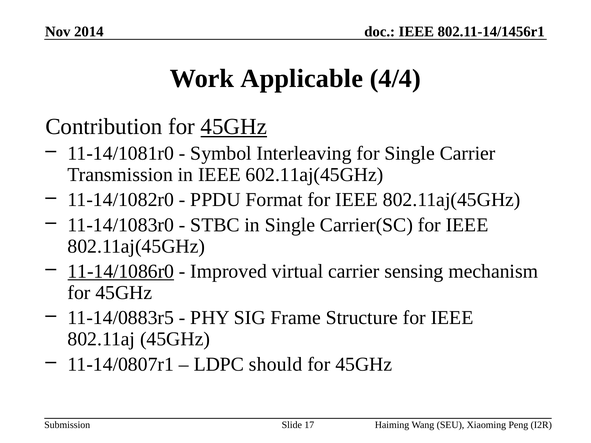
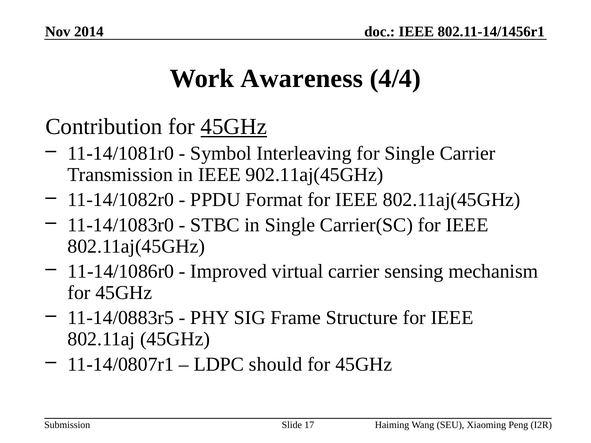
Applicable: Applicable -> Awareness
602.11aj(45GHz: 602.11aj(45GHz -> 902.11aj(45GHz
11-14/1086r0 underline: present -> none
